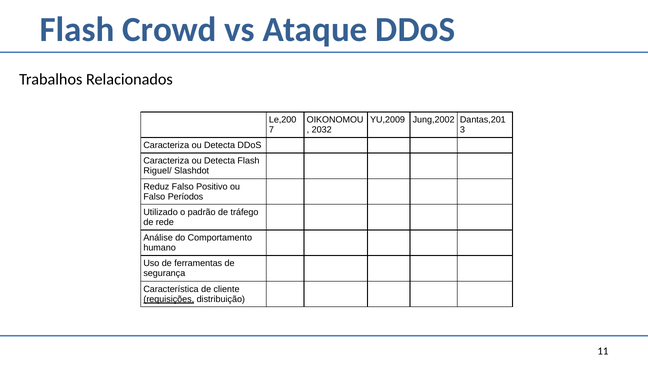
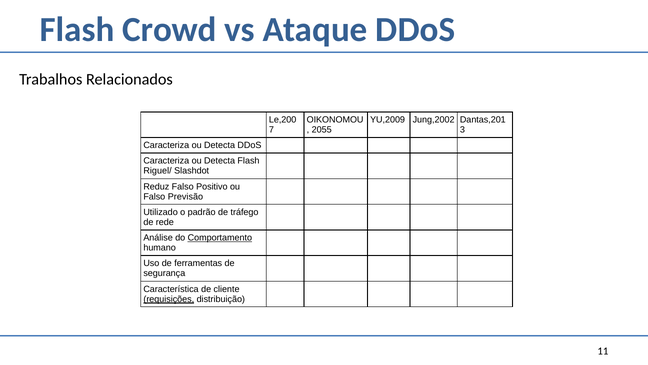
2032: 2032 -> 2055
Períodos: Períodos -> Previsão
Comportamento underline: none -> present
